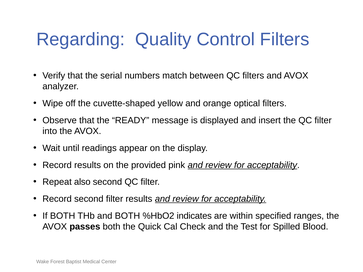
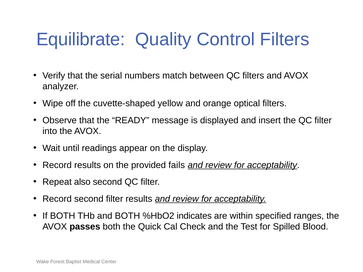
Regarding: Regarding -> Equilibrate
pink: pink -> fails
